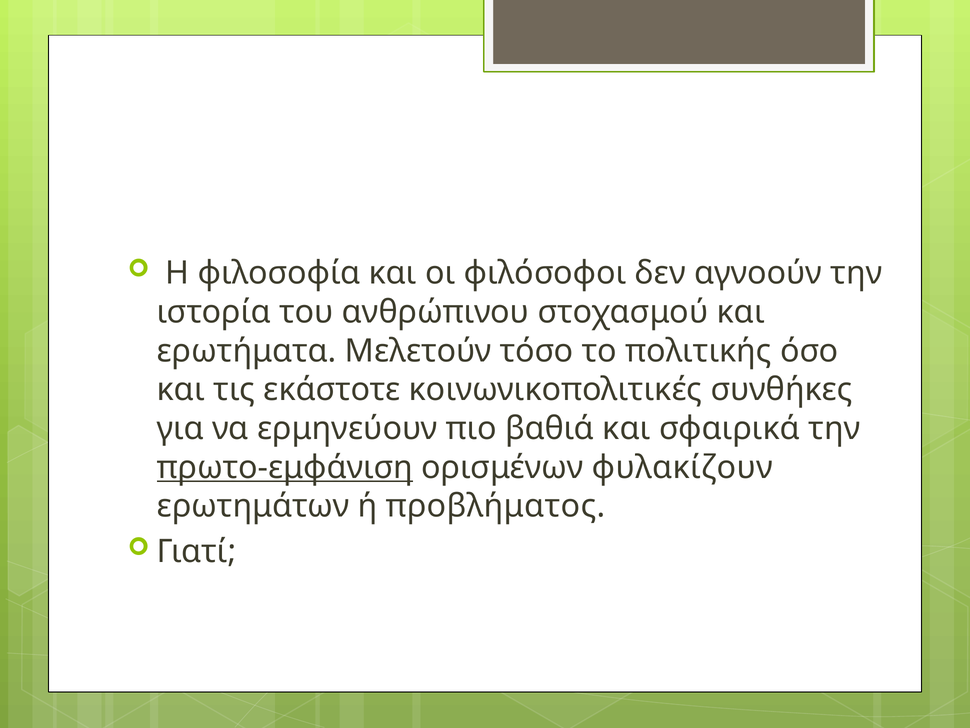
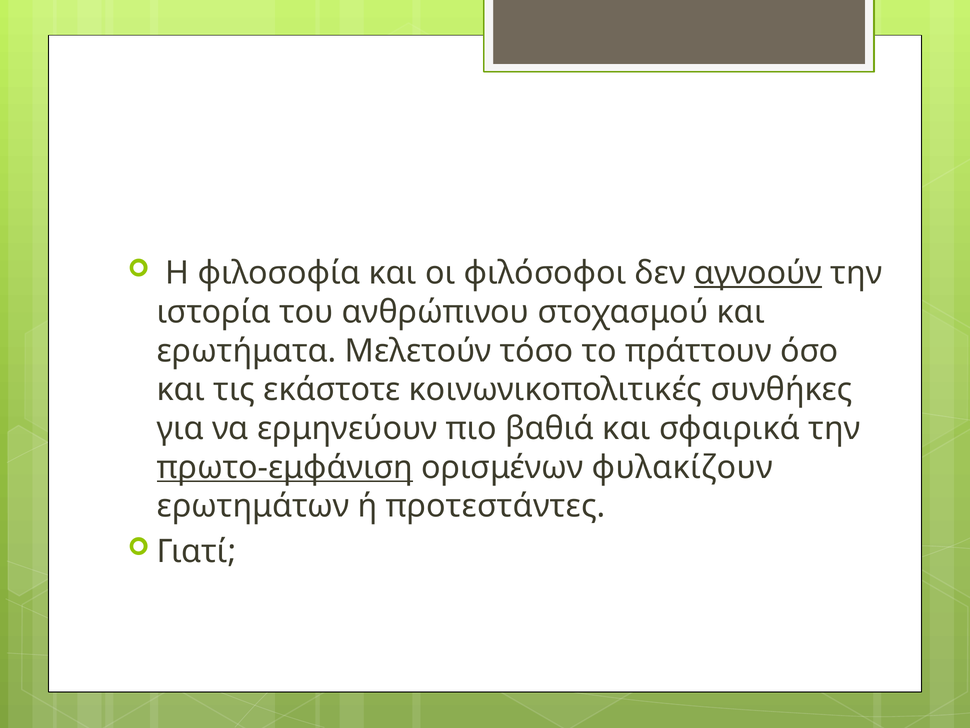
αγνοούν underline: none -> present
πολιτικής: πολιτικής -> πράττουν
προβλήματος: προβλήματος -> προτεστάντες
